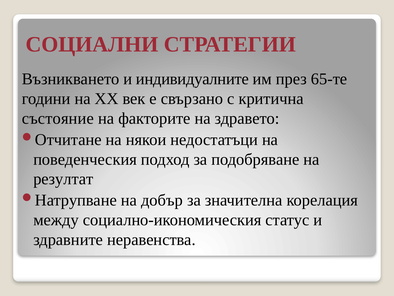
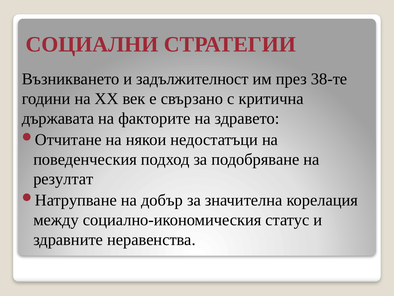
индивидуалните: индивидуалните -> задължителност
65-те: 65-те -> 38-те
състояние: състояние -> държавата
